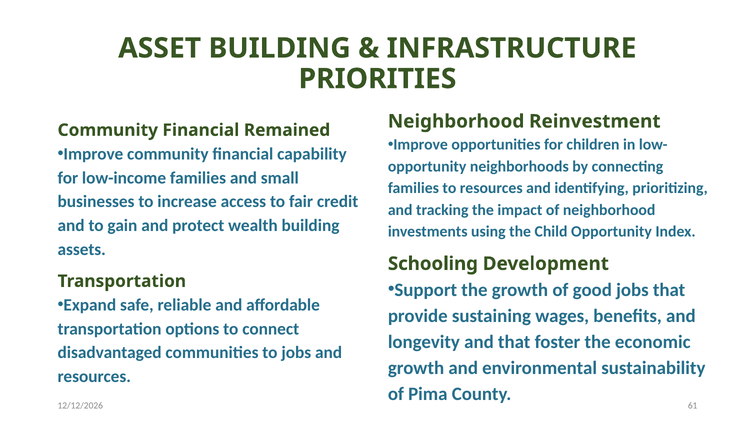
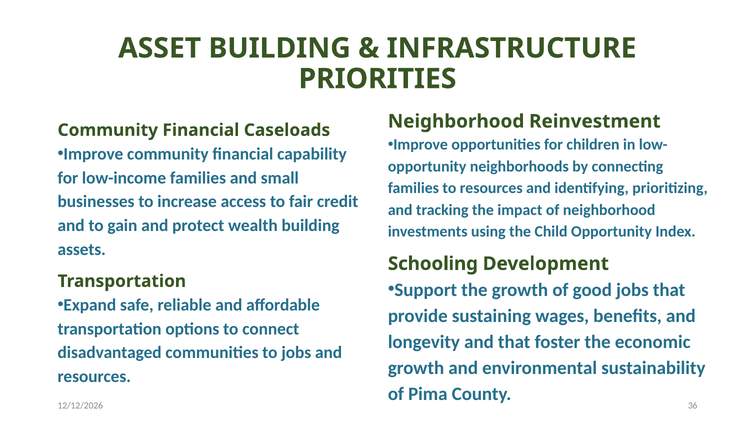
Remained: Remained -> Caseloads
61: 61 -> 36
